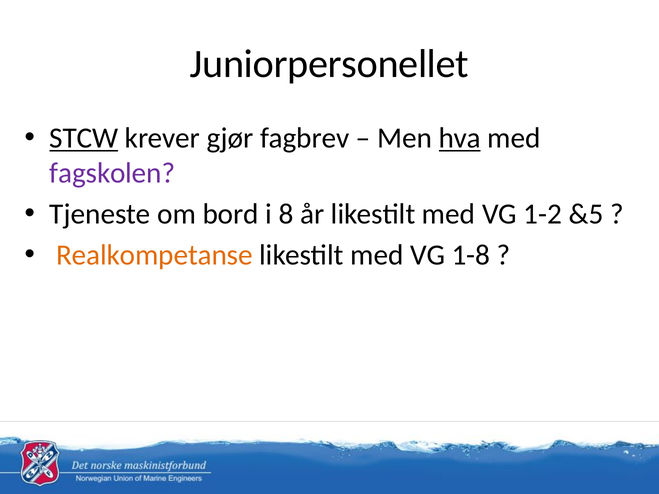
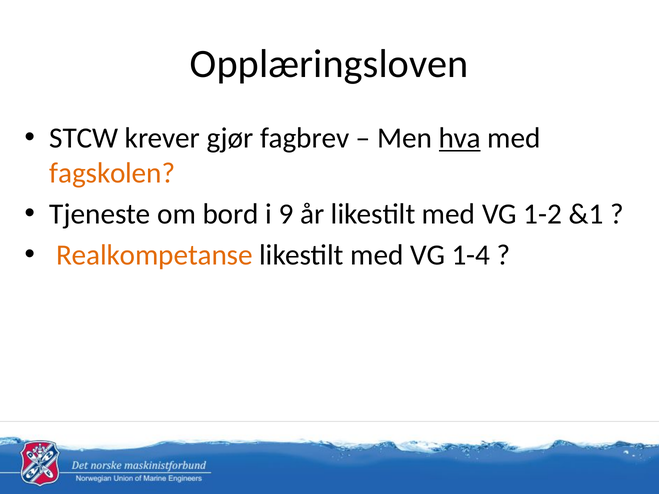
Juniorpersonellet: Juniorpersonellet -> Opplæringsloven
STCW underline: present -> none
fagskolen colour: purple -> orange
8: 8 -> 9
&5: &5 -> &1
1-8: 1-8 -> 1-4
